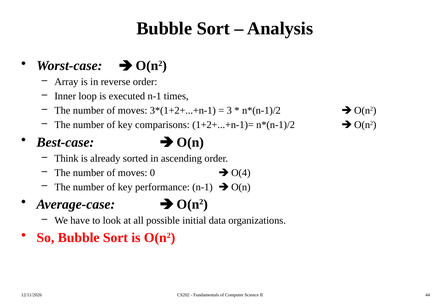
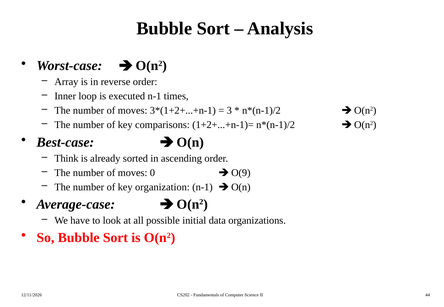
O(4: O(4 -> O(9
performance: performance -> organization
